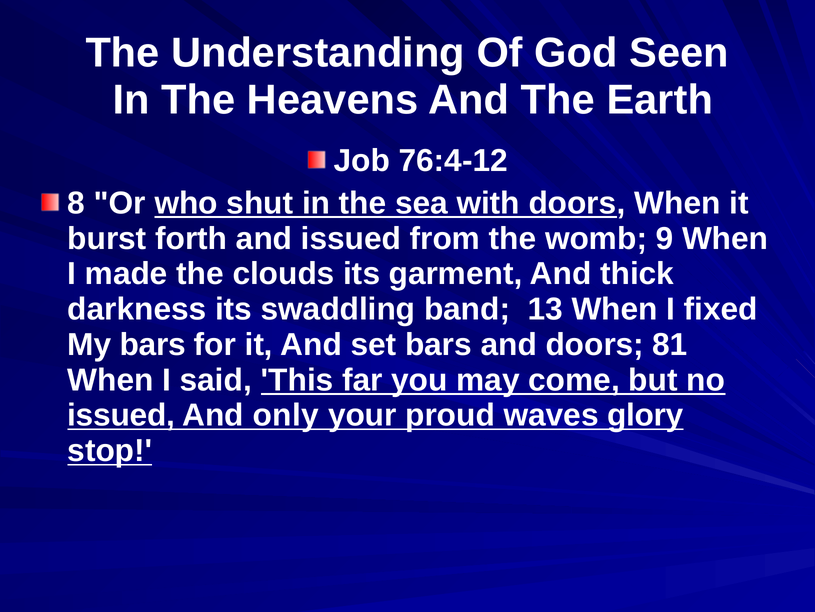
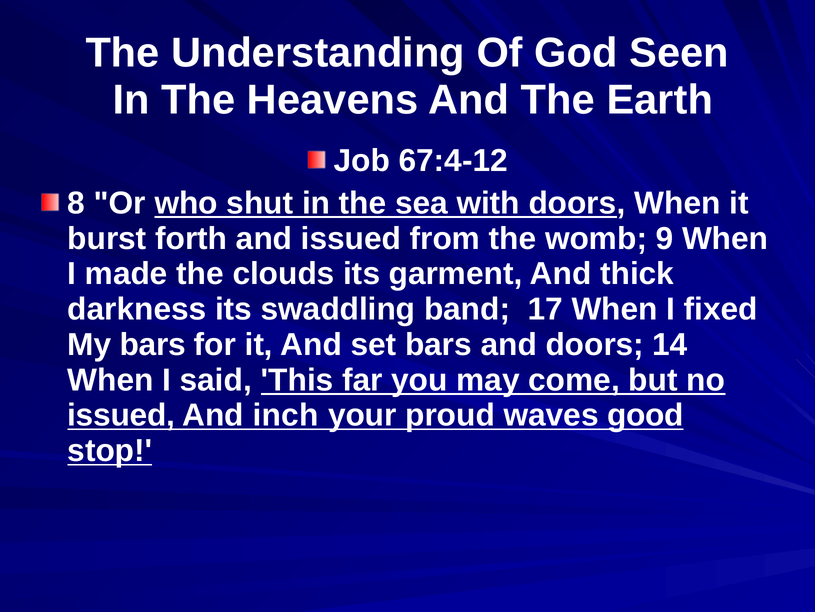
76:4-12: 76:4-12 -> 67:4-12
13: 13 -> 17
81: 81 -> 14
only: only -> inch
glory: glory -> good
